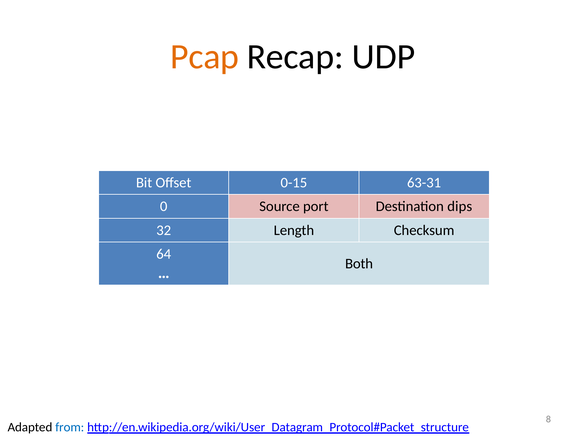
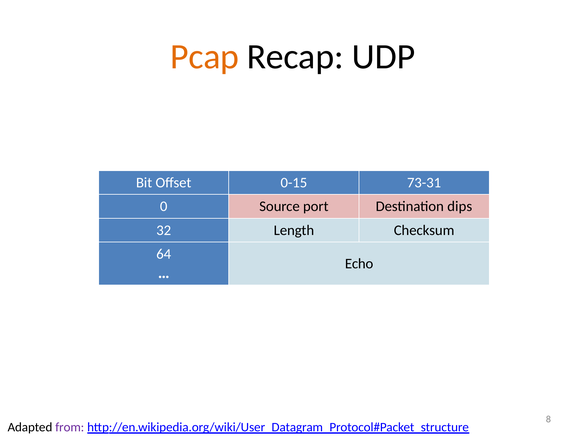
63-31: 63-31 -> 73-31
Both: Both -> Echo
from colour: blue -> purple
